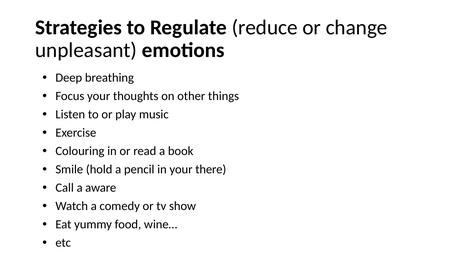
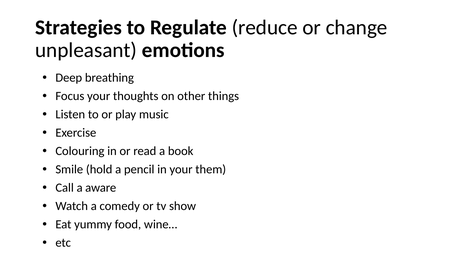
there: there -> them
